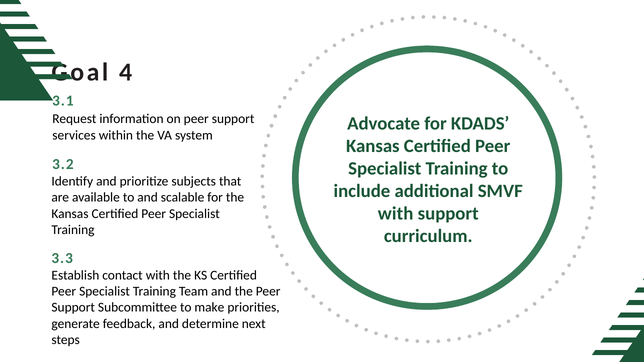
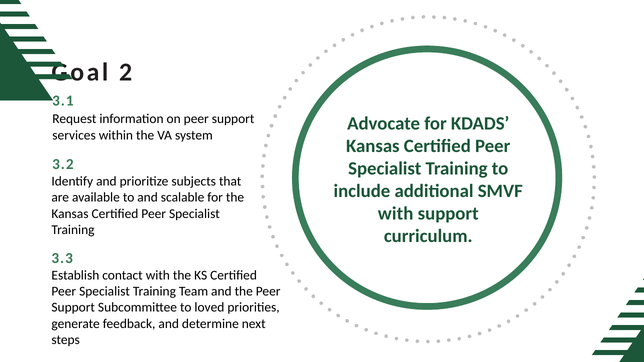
4: 4 -> 2
make: make -> loved
